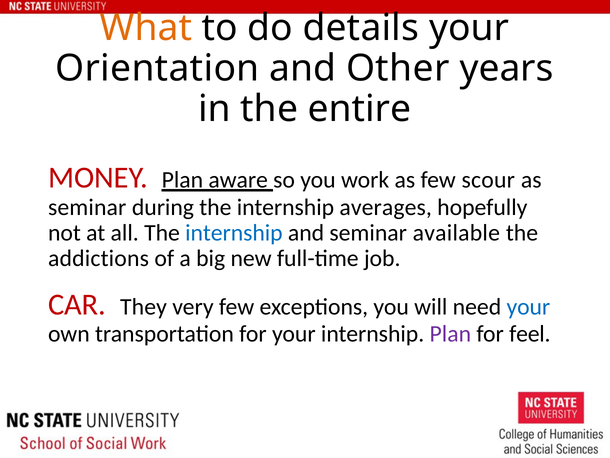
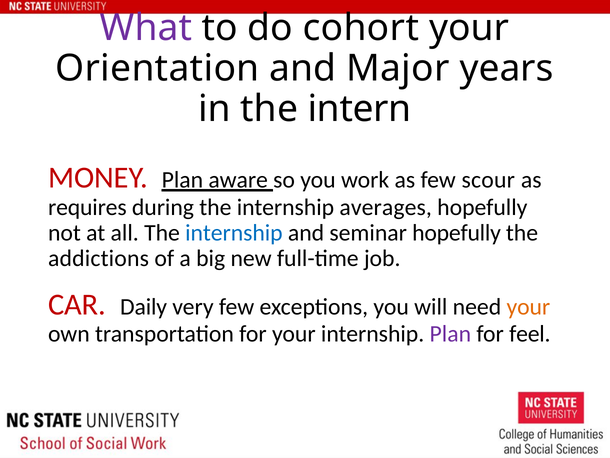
What colour: orange -> purple
details: details -> cohort
Other: Other -> Major
entire: entire -> intern
seminar at (87, 207): seminar -> requires
seminar available: available -> hopefully
They: They -> Daily
your at (528, 306) colour: blue -> orange
